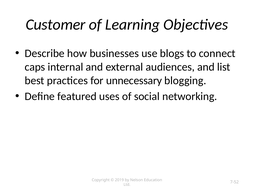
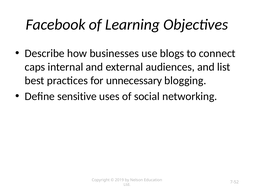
Customer: Customer -> Facebook
featured: featured -> sensitive
